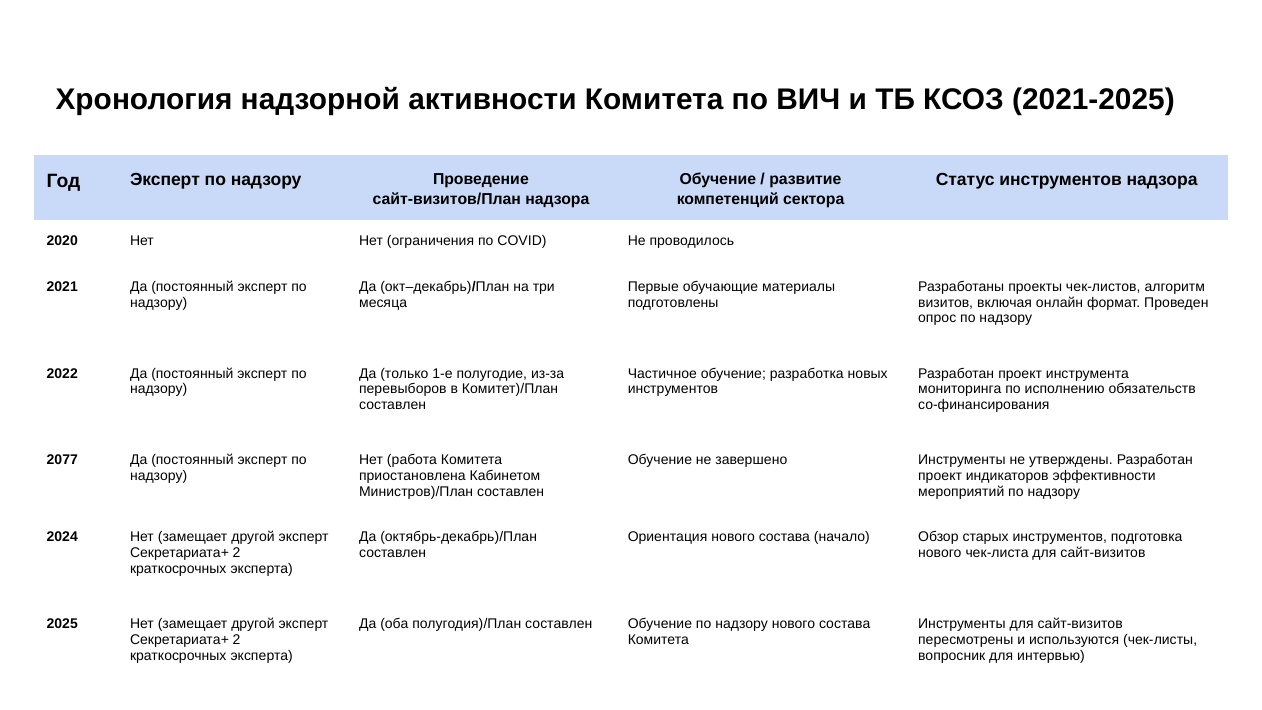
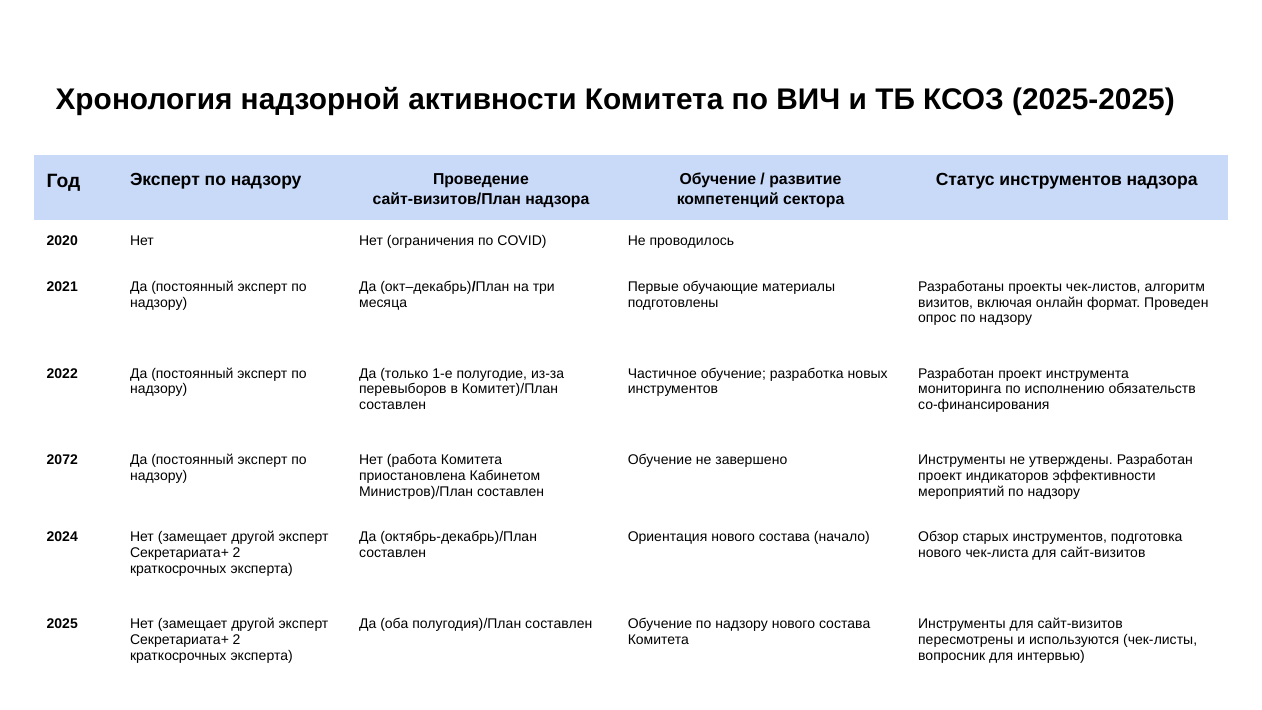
2021-2025: 2021-2025 -> 2025-2025
2077: 2077 -> 2072
